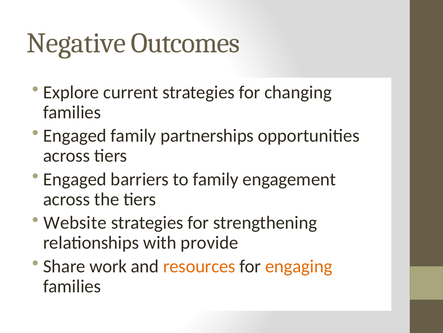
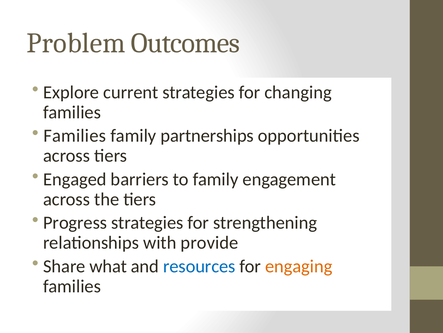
Negative: Negative -> Problem
Engaged at (75, 136): Engaged -> Families
Website: Website -> Progress
work: work -> what
resources colour: orange -> blue
